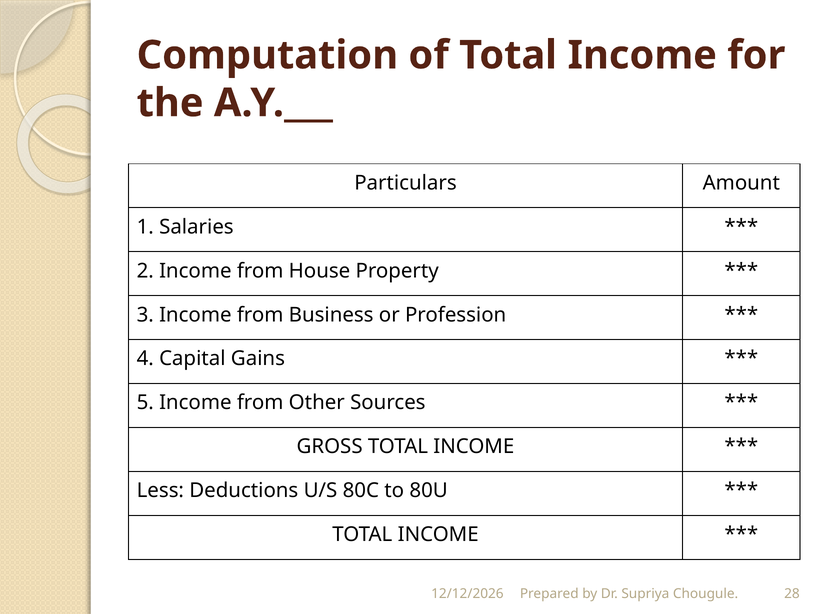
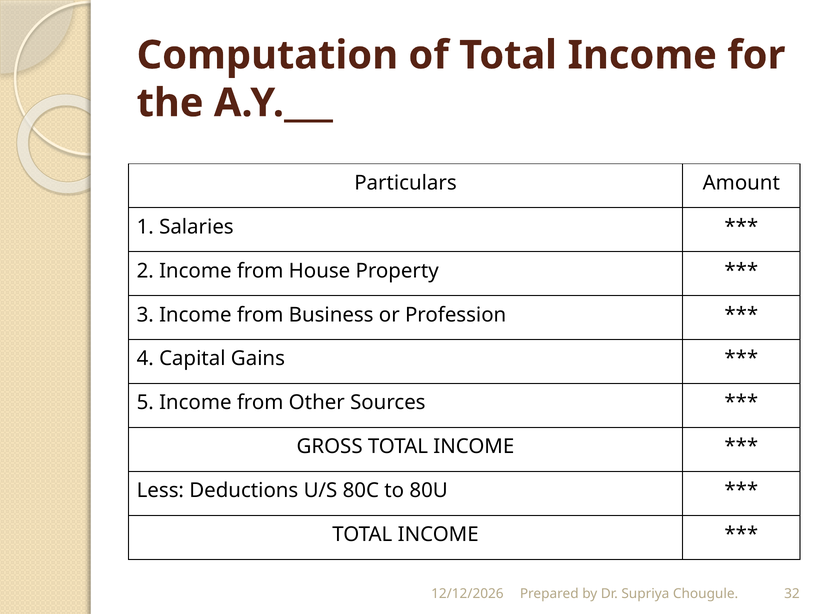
28: 28 -> 32
